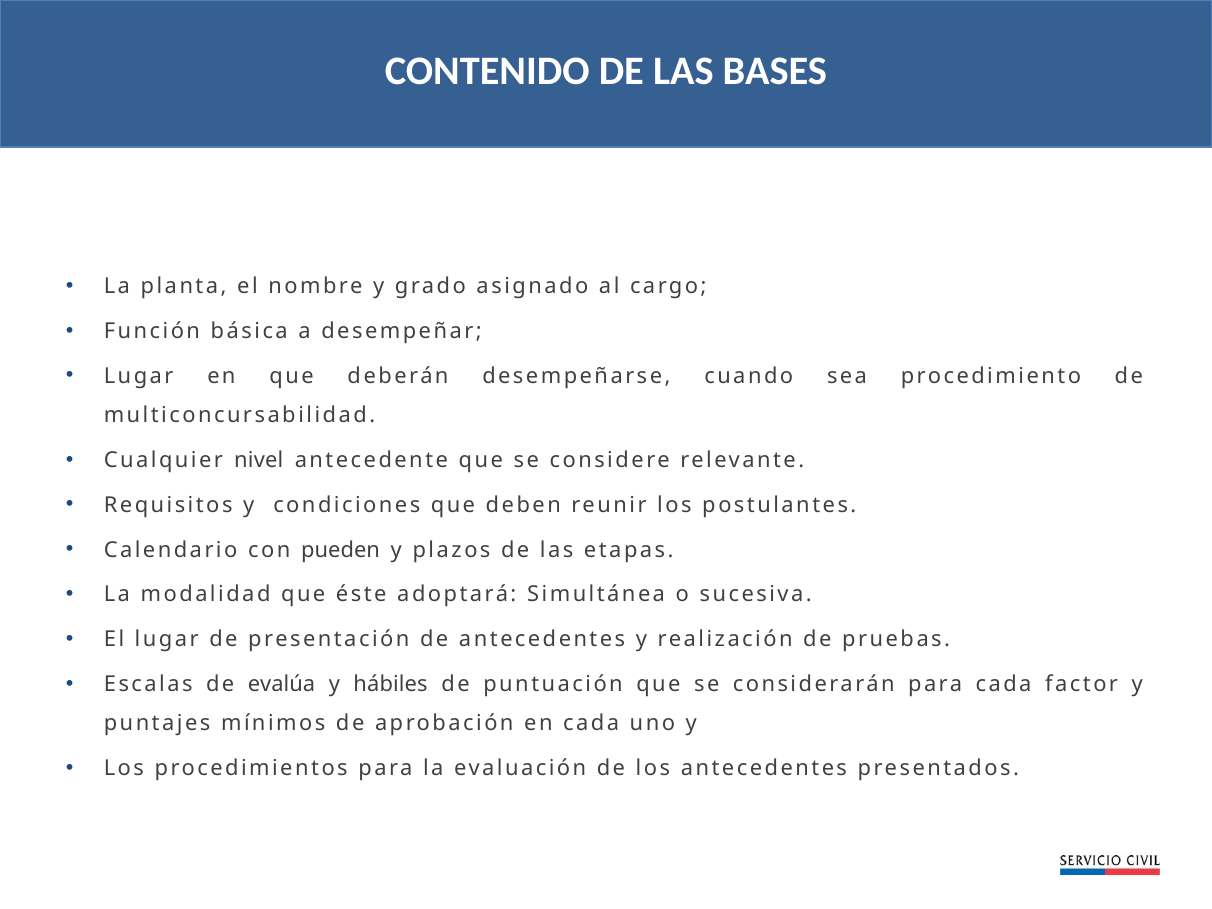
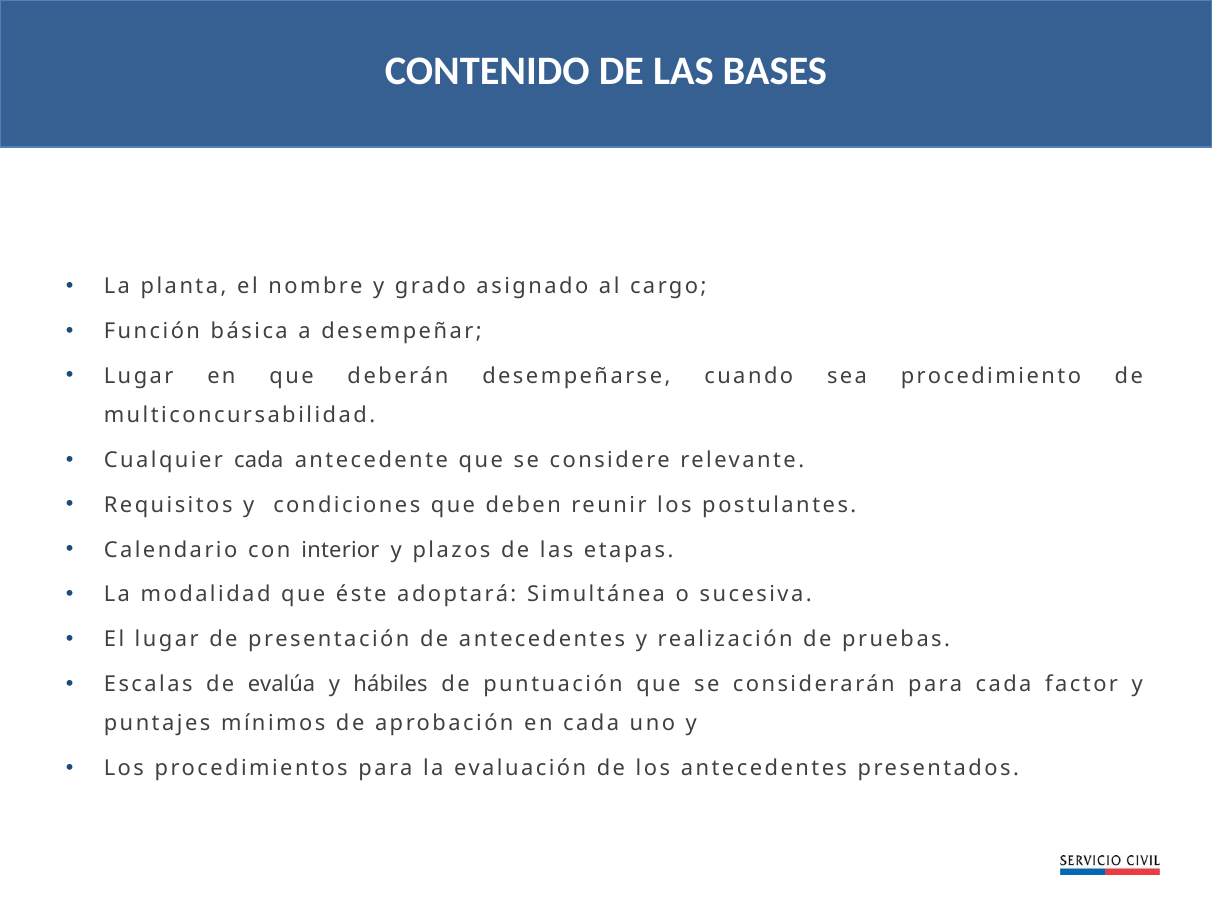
Cualquier nivel: nivel -> cada
pueden: pueden -> interior
